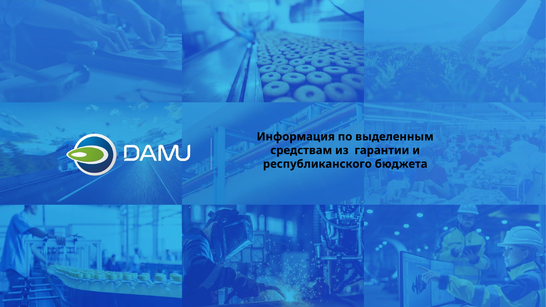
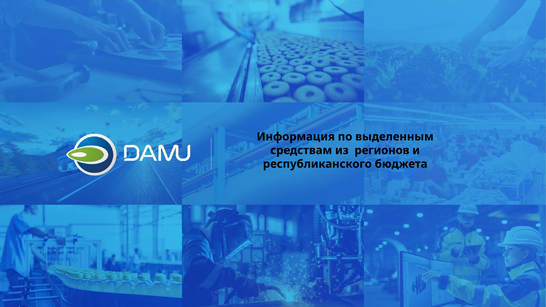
гарантии: гарантии -> регионов
